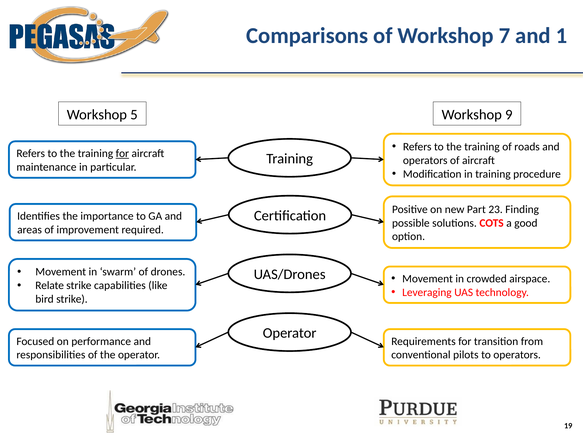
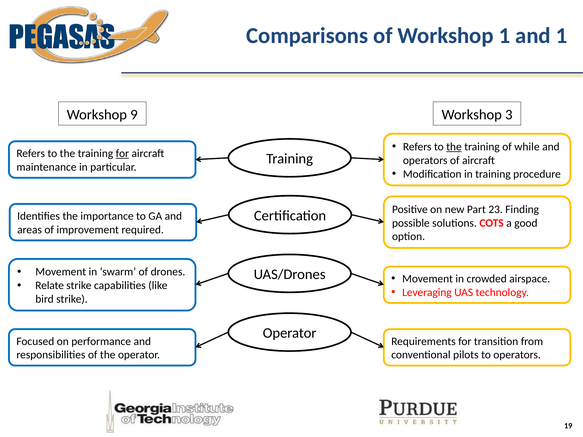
Workshop 7: 7 -> 1
5: 5 -> 9
9: 9 -> 3
the at (454, 147) underline: none -> present
roads: roads -> while
